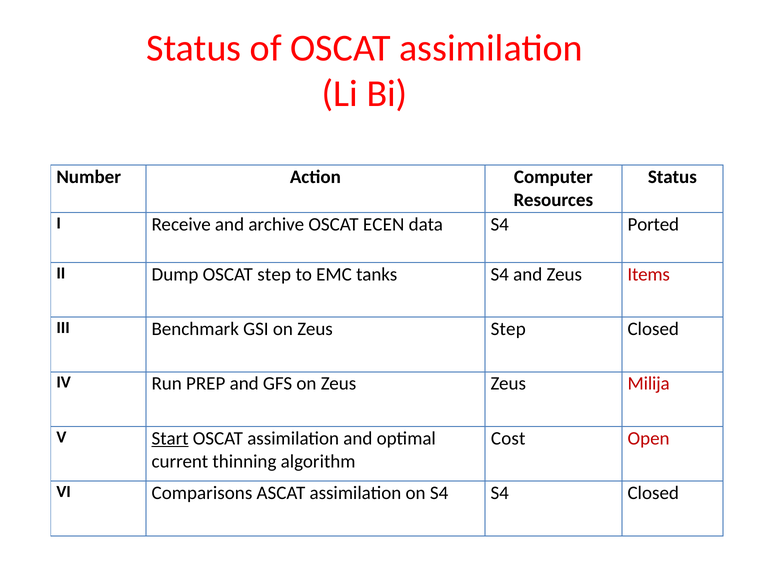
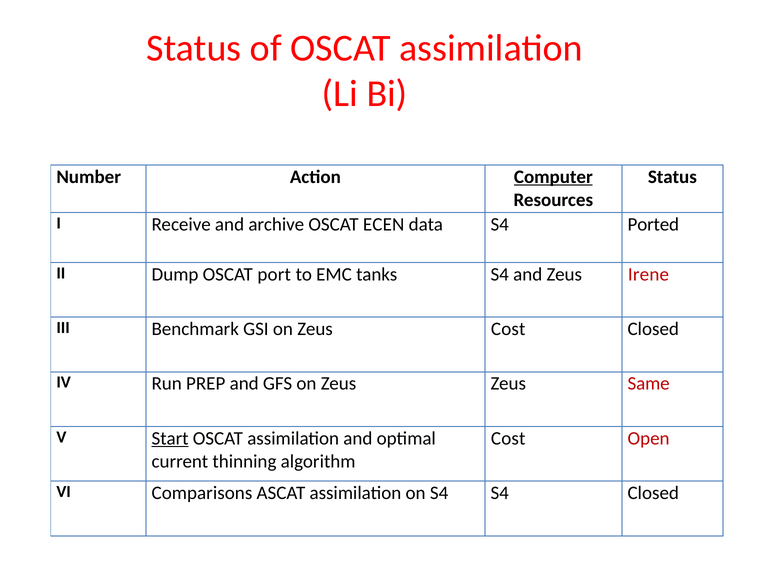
Computer underline: none -> present
OSCAT step: step -> port
Items: Items -> Irene
Zeus Step: Step -> Cost
Milija: Milija -> Same
